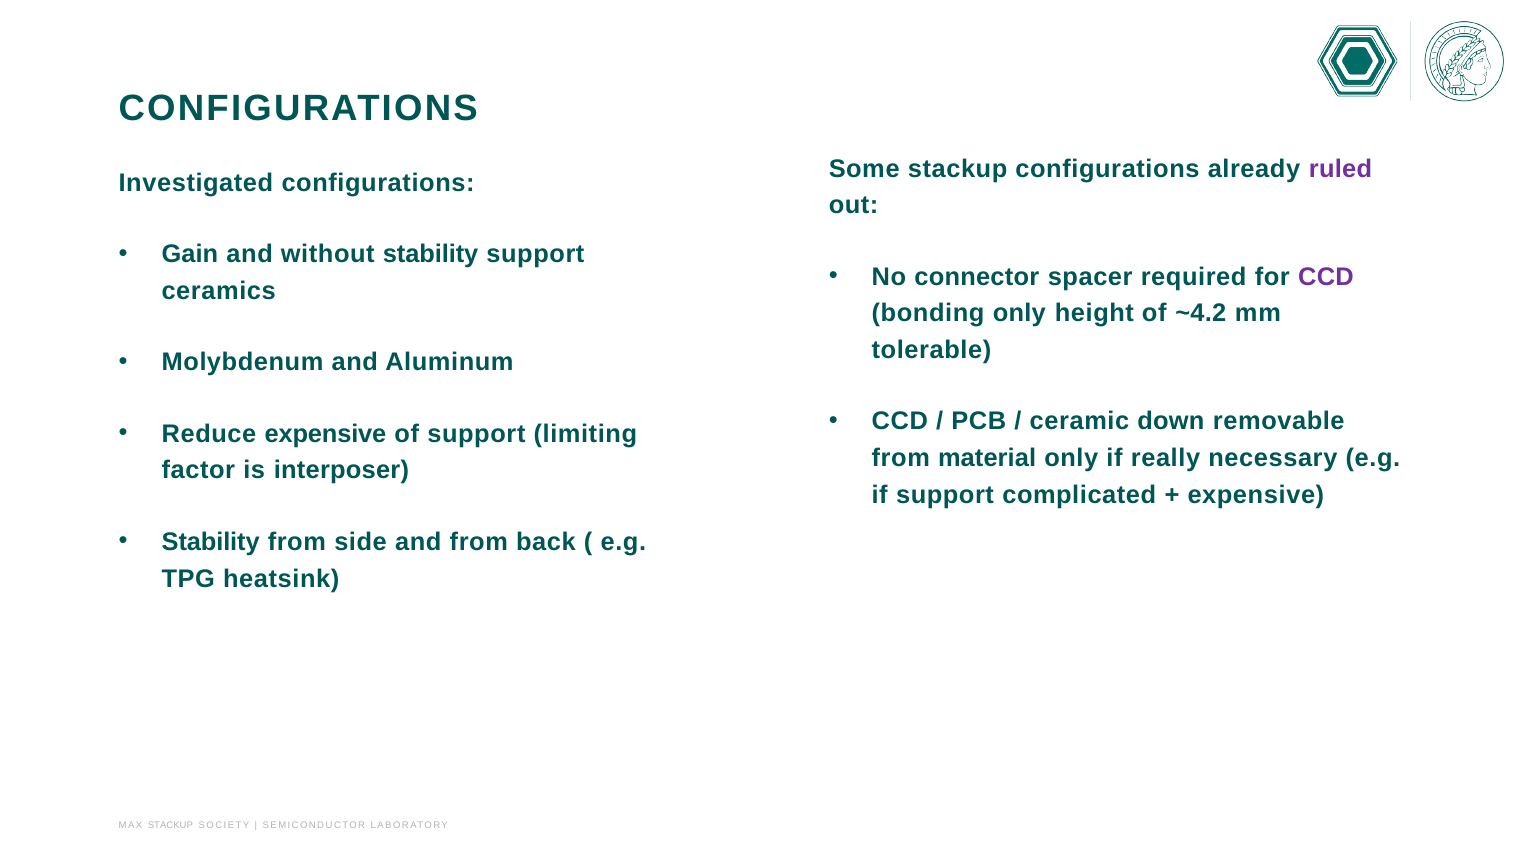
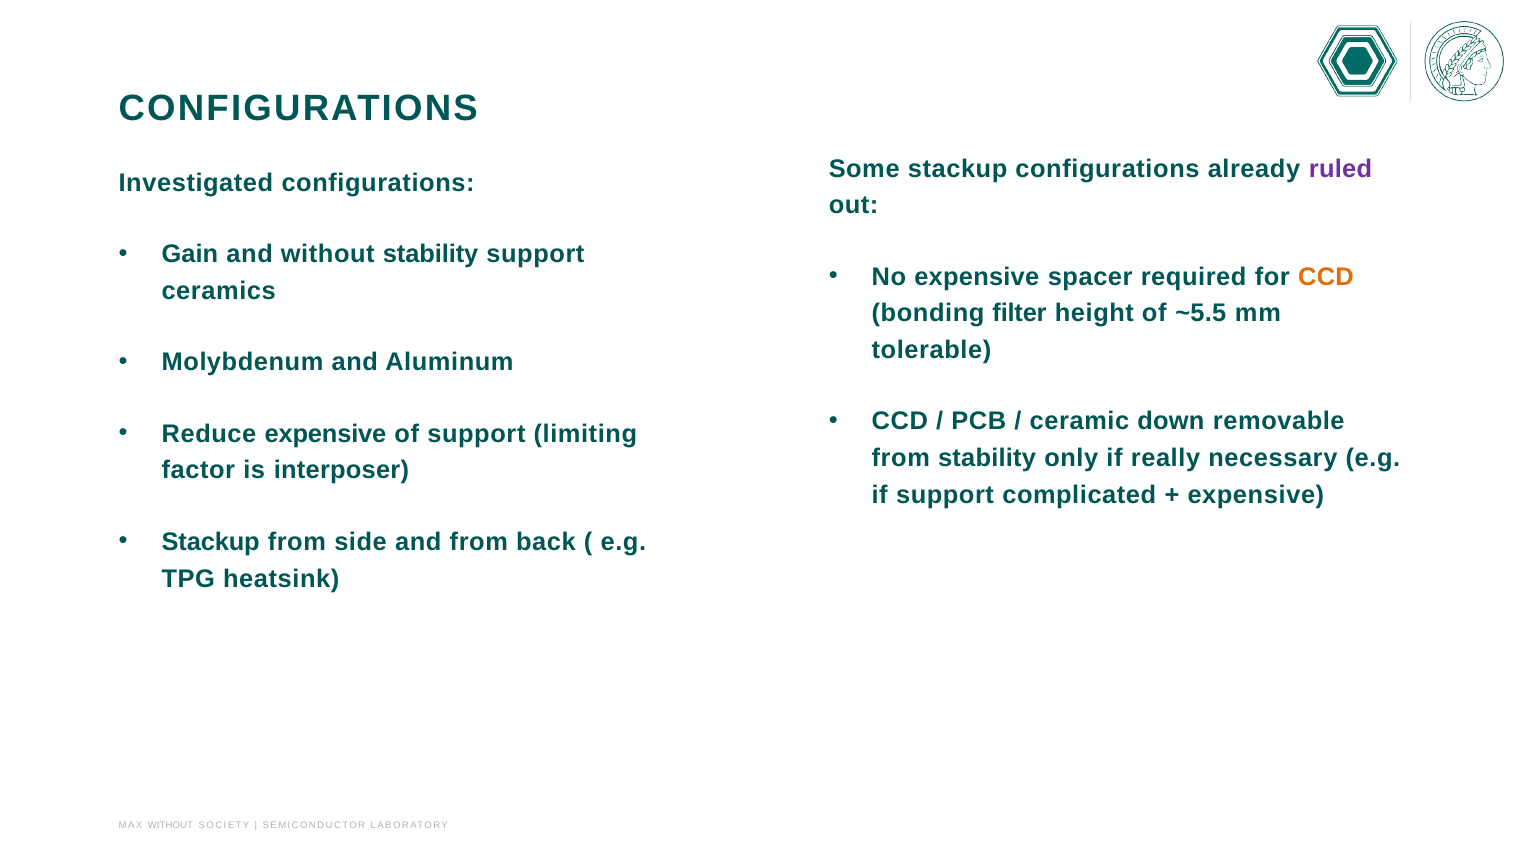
No connector: connector -> expensive
CCD at (1326, 277) colour: purple -> orange
bonding only: only -> filter
~4.2: ~4.2 -> ~5.5
from material: material -> stability
Stability at (211, 542): Stability -> Stackup
MAX STACKUP: STACKUP -> WITHOUT
